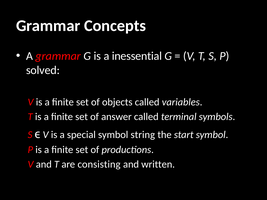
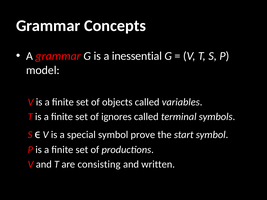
solved: solved -> model
answer: answer -> ignores
string: string -> prove
